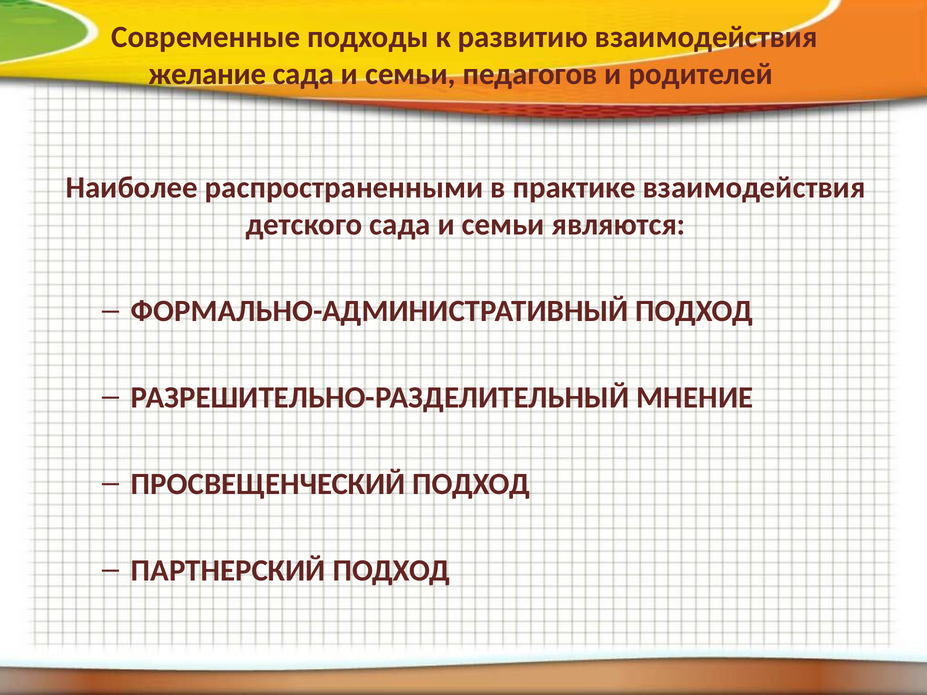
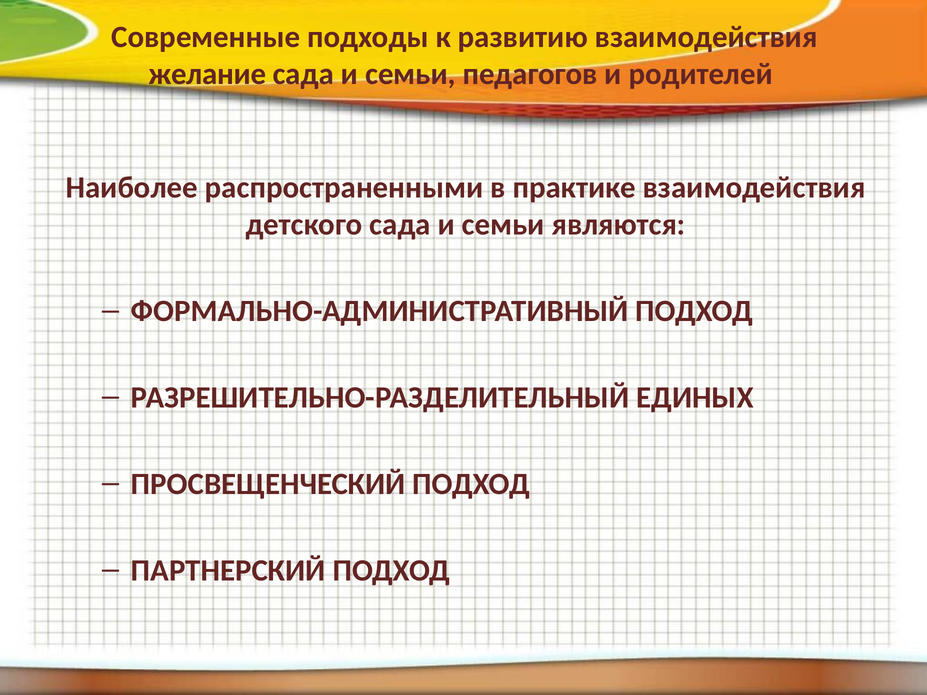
МНЕНИЕ: МНЕНИЕ -> ЕДИНЫХ
